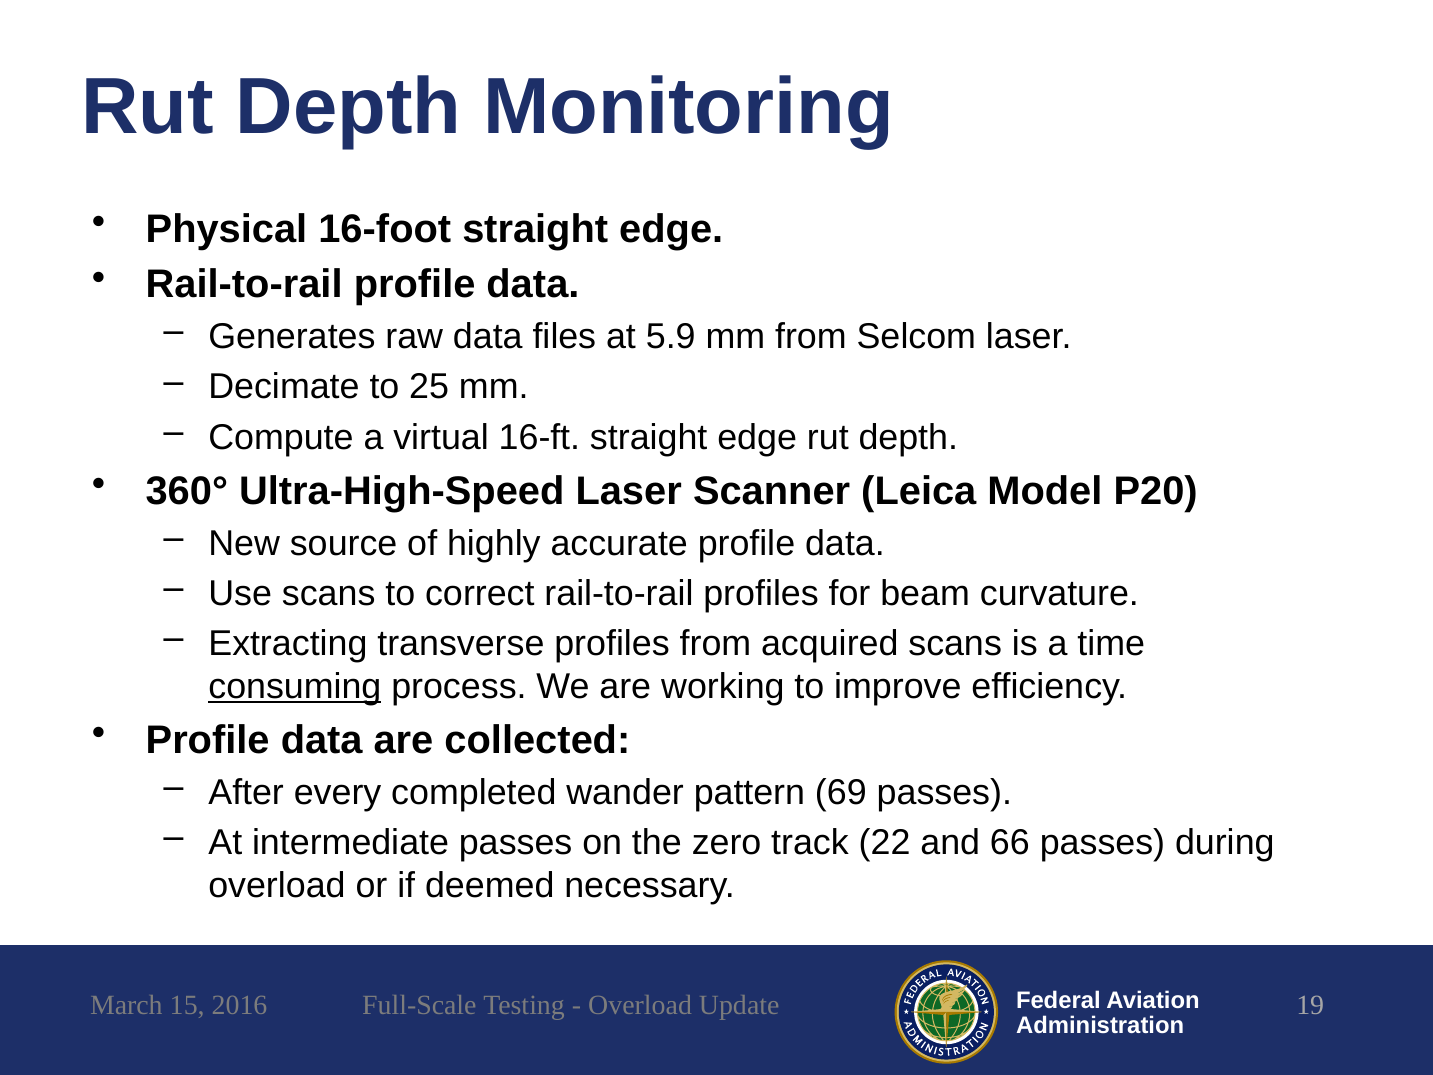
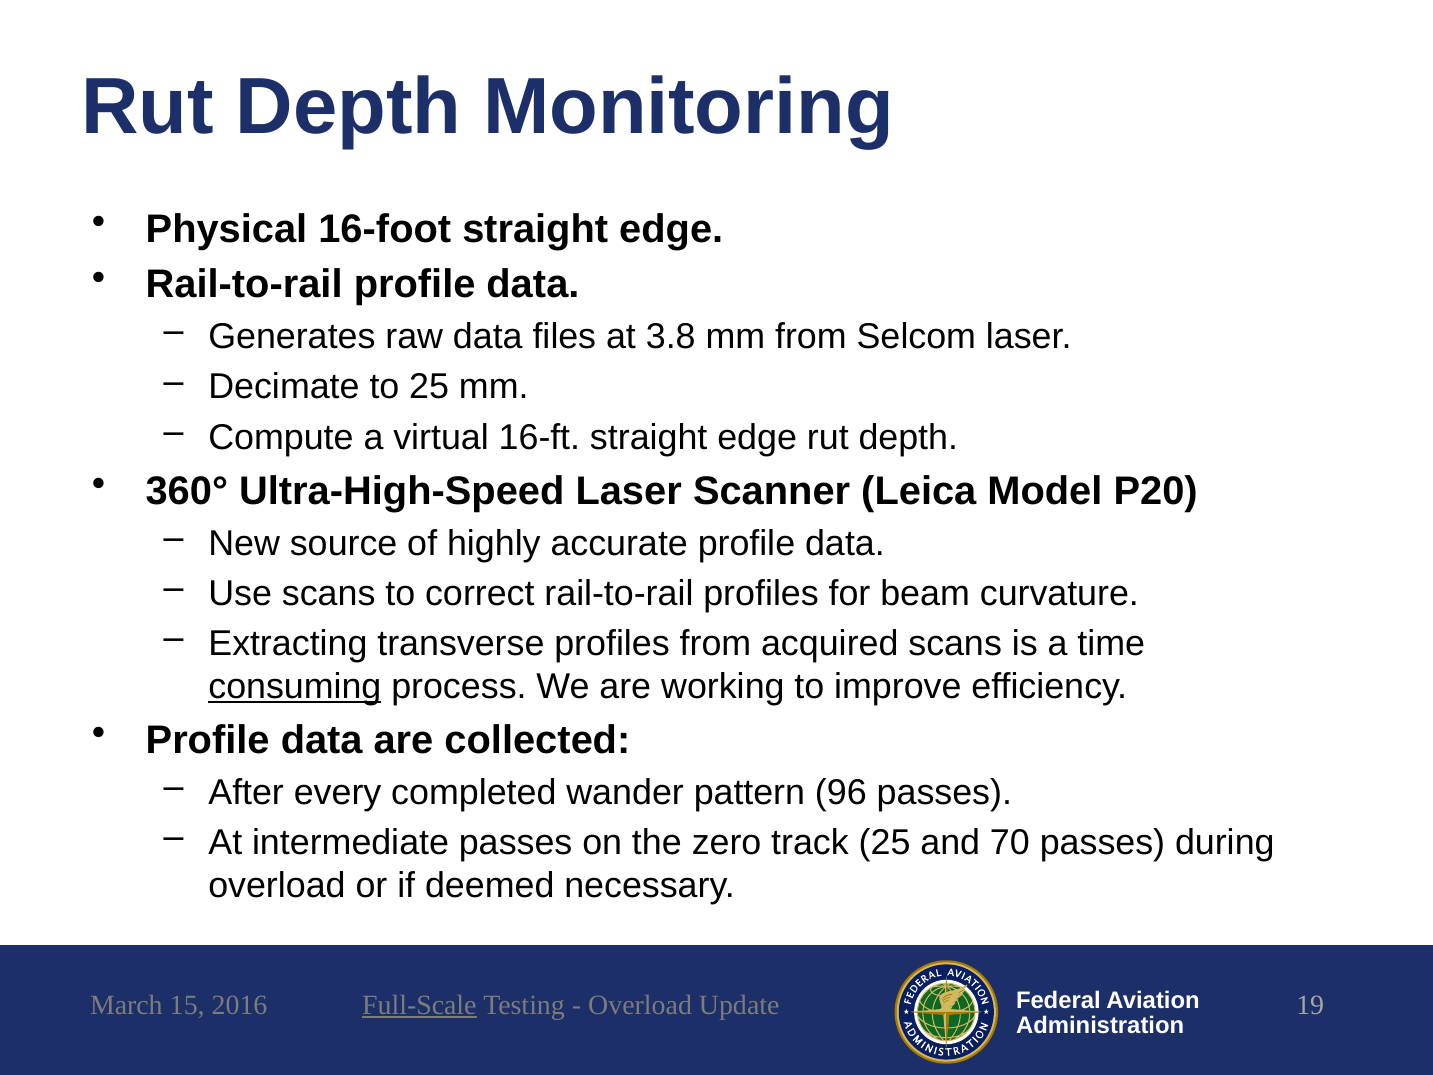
5.9: 5.9 -> 3.8
69: 69 -> 96
track 22: 22 -> 25
66: 66 -> 70
Full-Scale underline: none -> present
